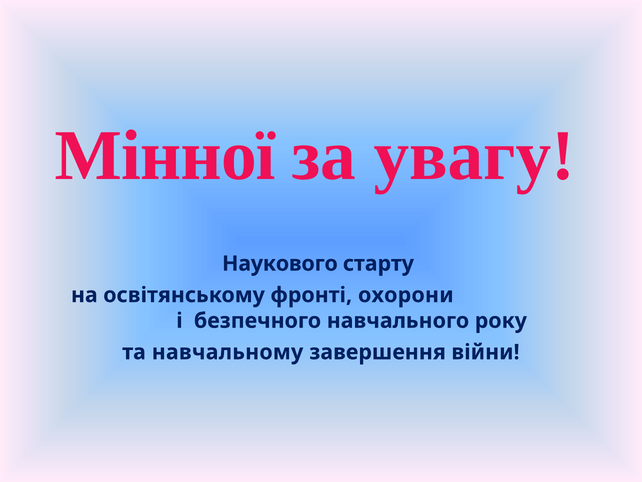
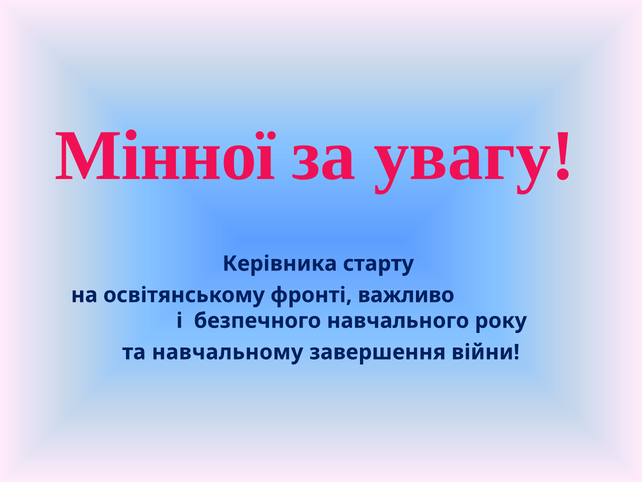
Наукового: Наукового -> Керівника
охорони: охорони -> важливо
